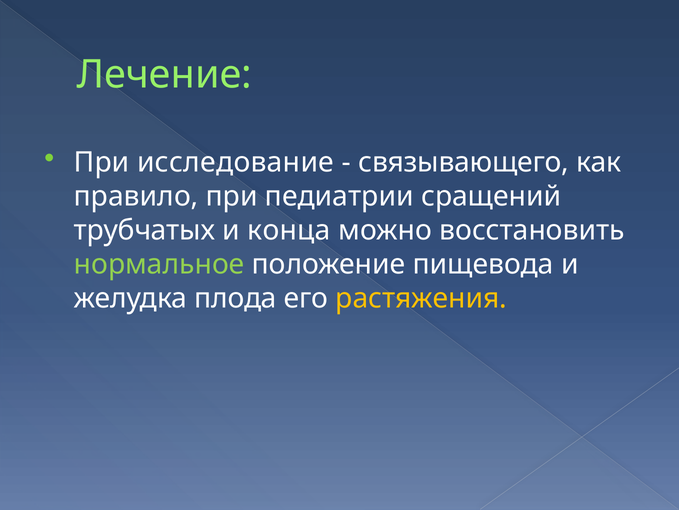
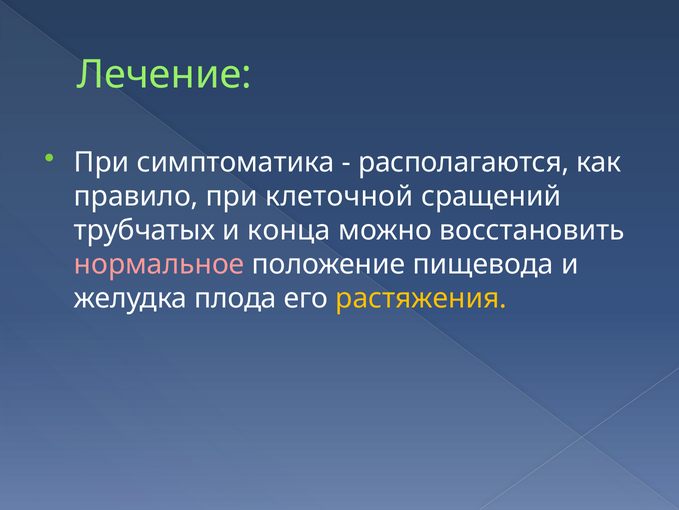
исследование: исследование -> симптоматика
связывающего: связывающего -> располагаются
педиатрии: педиатрии -> клеточной
нормальное colour: light green -> pink
